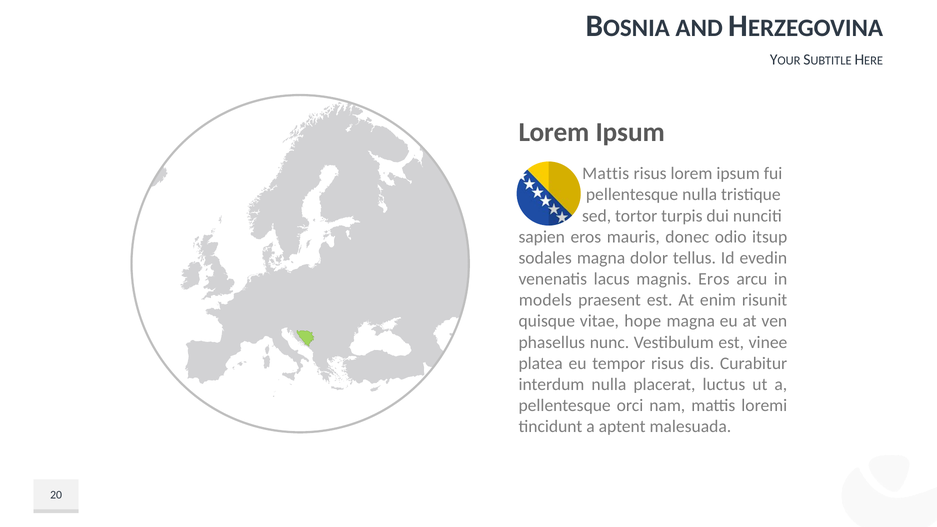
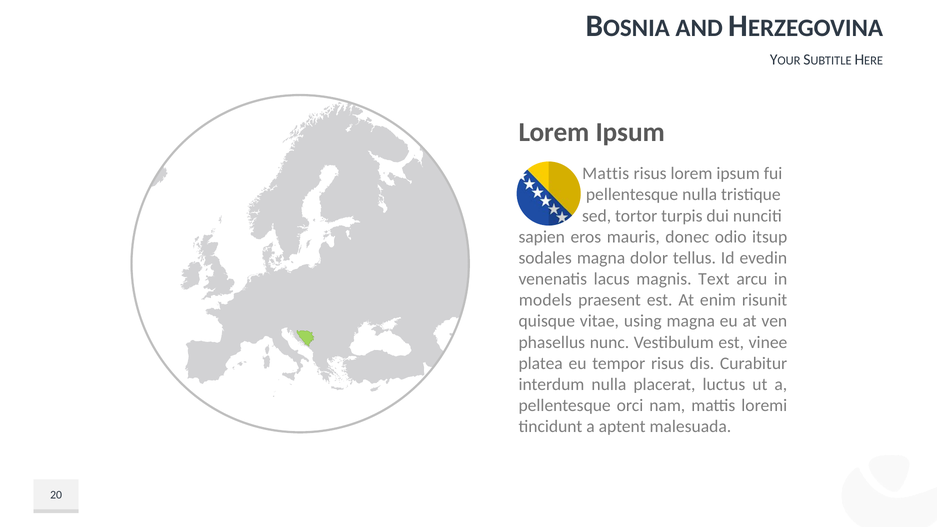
magnis Eros: Eros -> Text
hope: hope -> using
